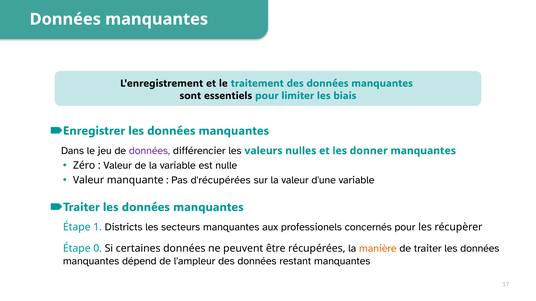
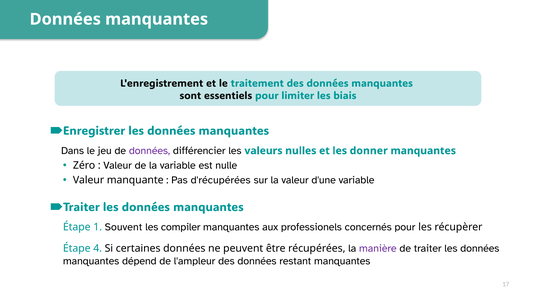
Districts: Districts -> Souvent
secteurs: secteurs -> compiler
0: 0 -> 4
manière colour: orange -> purple
